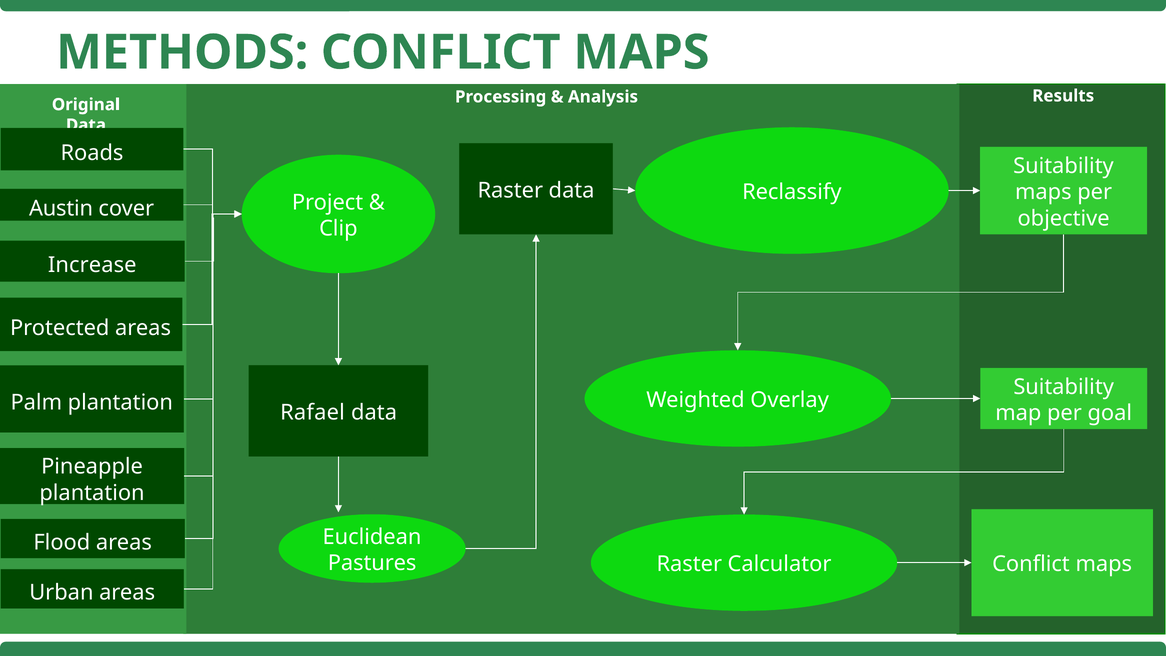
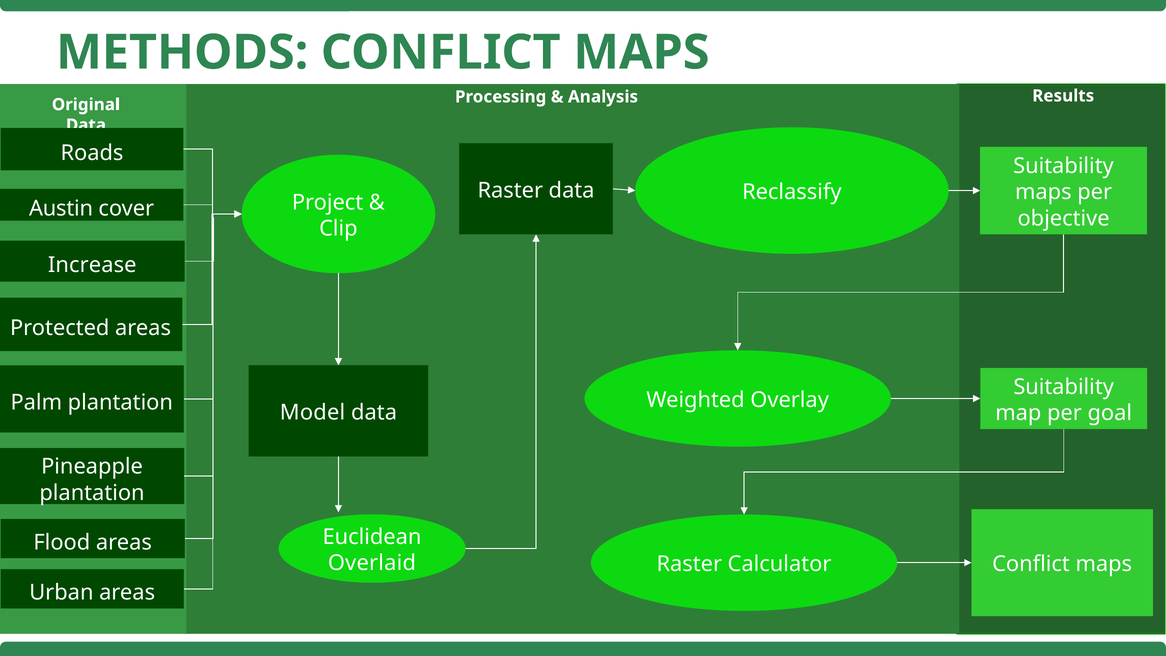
Rafael: Rafael -> Model
Pastures: Pastures -> Overlaid
